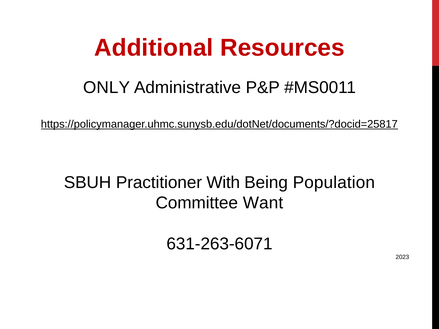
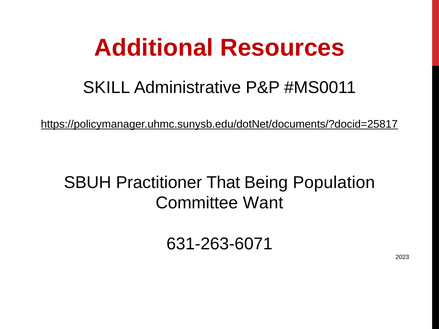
ONLY: ONLY -> SKILL
With: With -> That
